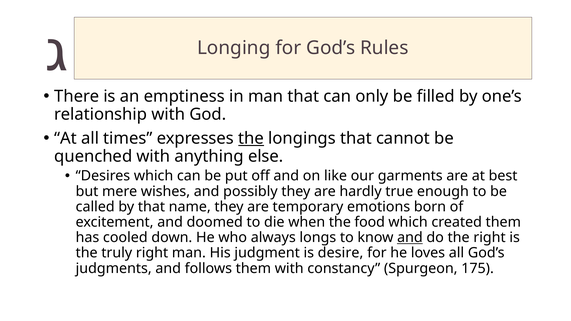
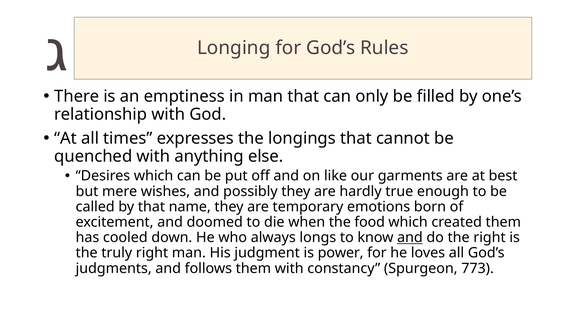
the at (251, 138) underline: present -> none
desire: desire -> power
175: 175 -> 773
